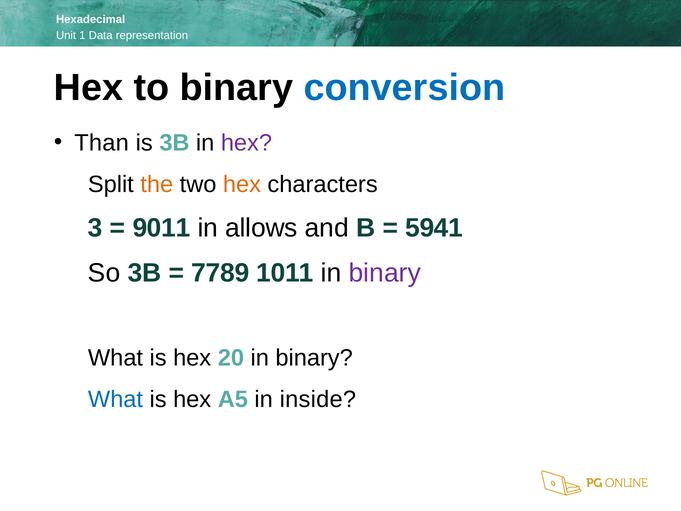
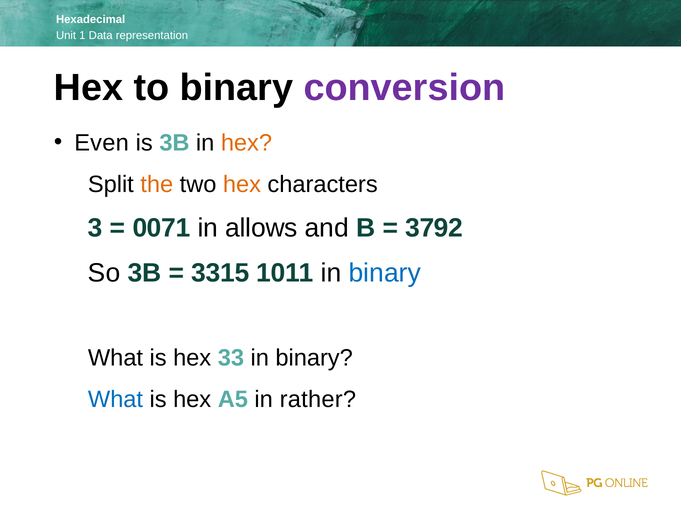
conversion colour: blue -> purple
Than: Than -> Even
hex at (246, 143) colour: purple -> orange
9011: 9011 -> 0071
5941: 5941 -> 3792
7789: 7789 -> 3315
binary at (385, 273) colour: purple -> blue
20: 20 -> 33
inside: inside -> rather
